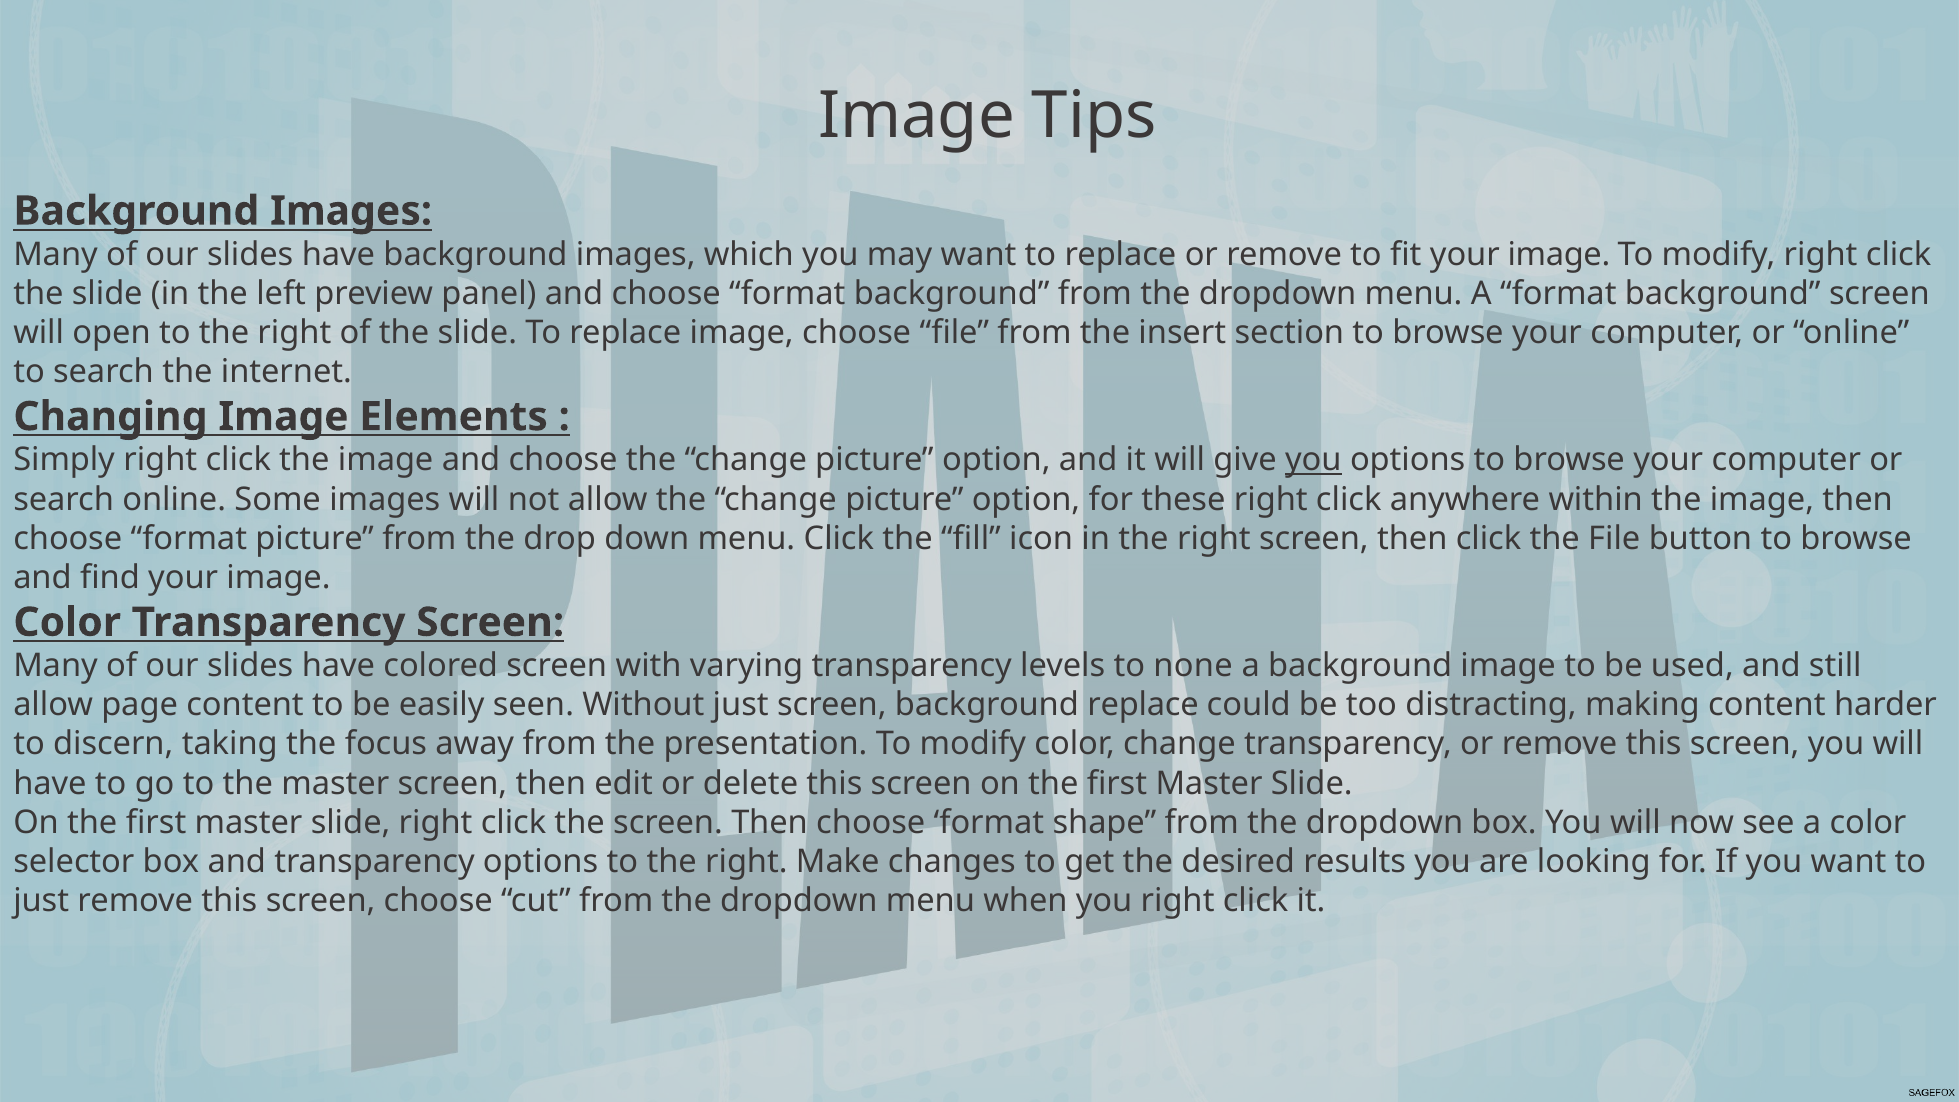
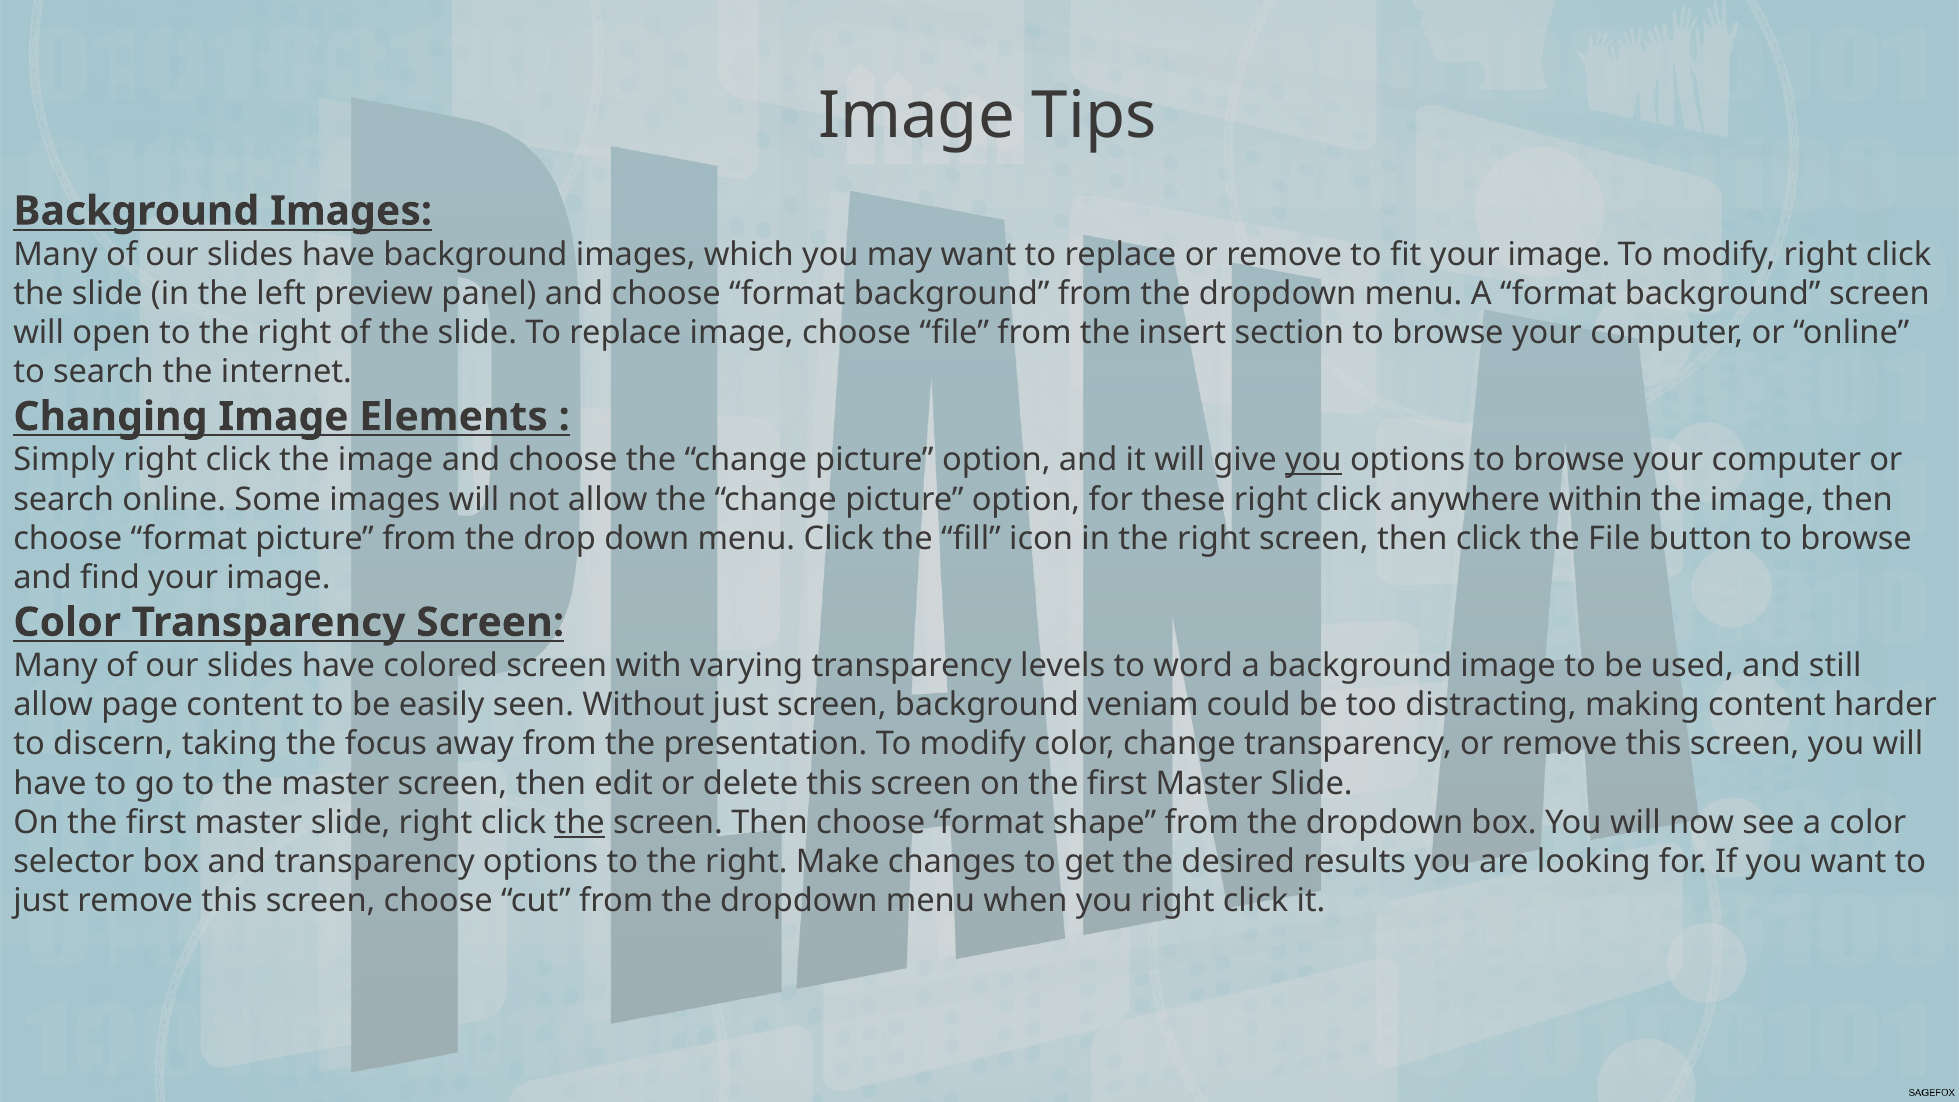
none: none -> word
background replace: replace -> veniam
the at (580, 822) underline: none -> present
